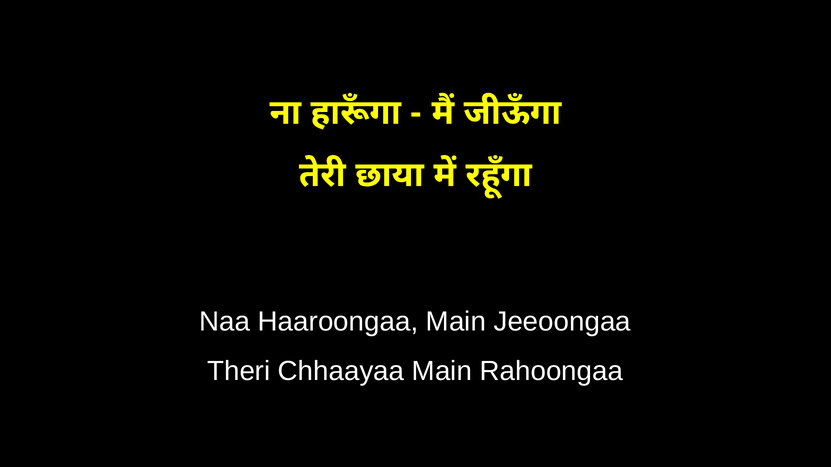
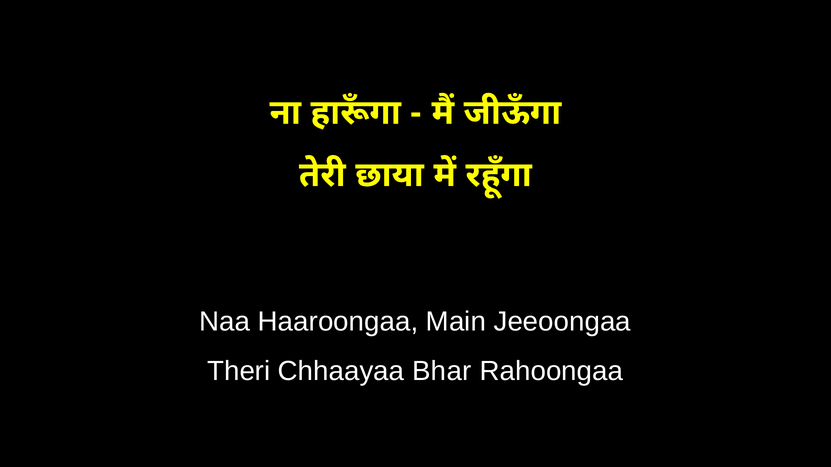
Chhaayaa Main: Main -> Bhar
